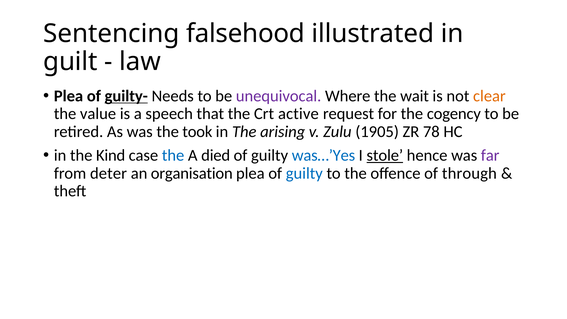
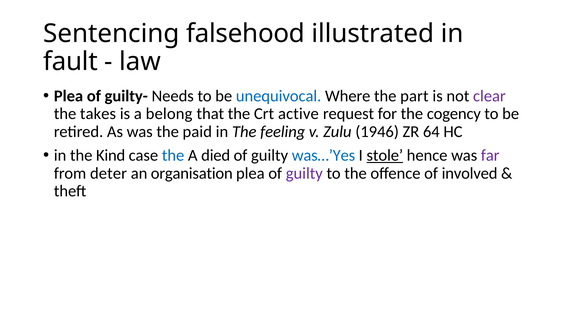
guilt: guilt -> fault
guilty- underline: present -> none
unequivocal colour: purple -> blue
wait: wait -> part
clear colour: orange -> purple
value: value -> takes
speech: speech -> belong
took: took -> paid
arising: arising -> feeling
1905: 1905 -> 1946
78: 78 -> 64
guilty at (304, 173) colour: blue -> purple
through: through -> involved
